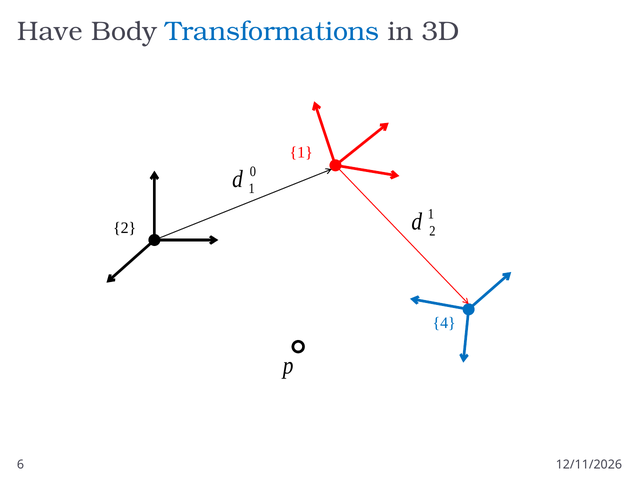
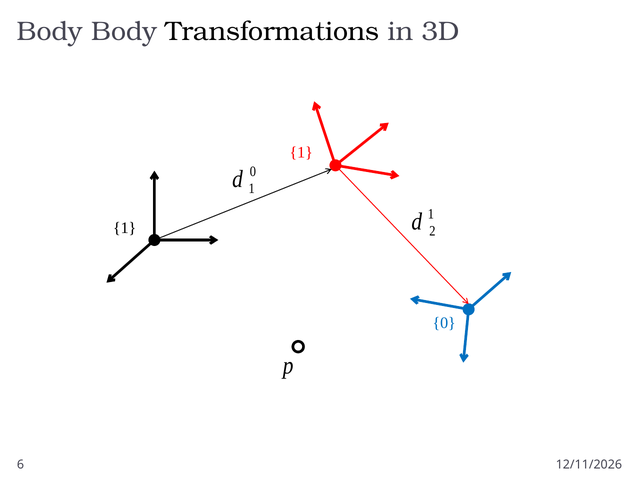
Have at (50, 32): Have -> Body
Transformations colour: blue -> black
2 at (125, 228): 2 -> 1
4 at (444, 323): 4 -> 0
